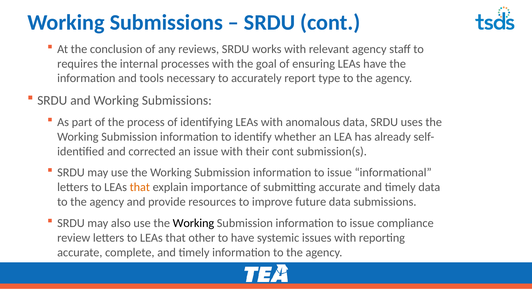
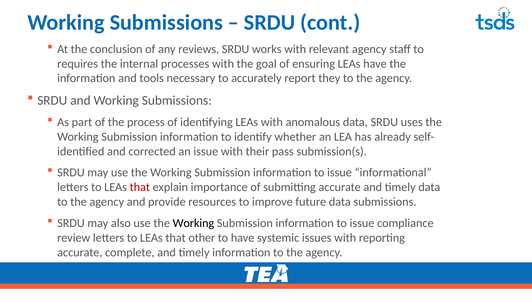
type: type -> they
their cont: cont -> pass
that at (140, 187) colour: orange -> red
